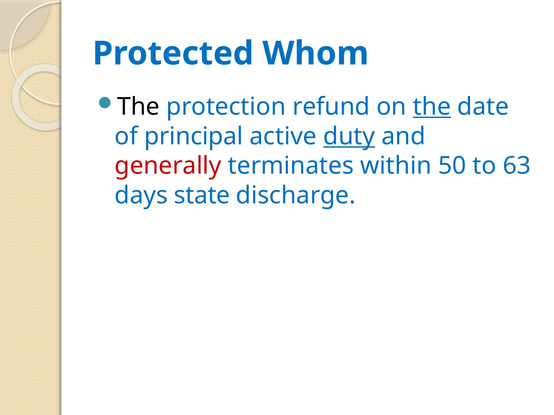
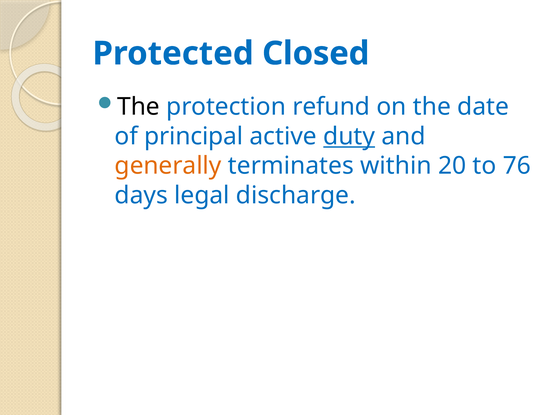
Whom: Whom -> Closed
the at (432, 107) underline: present -> none
generally colour: red -> orange
50: 50 -> 20
63: 63 -> 76
state: state -> legal
